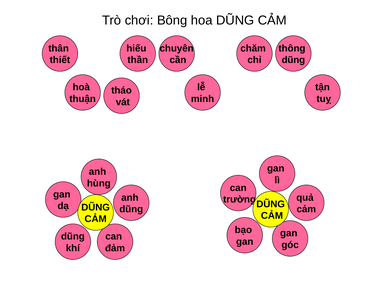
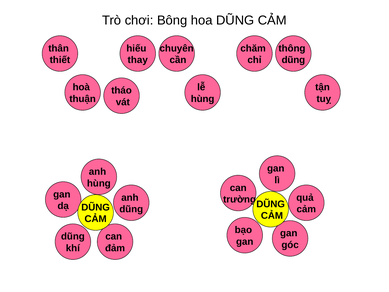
thần: thần -> thay
minh at (203, 99): minh -> hùng
